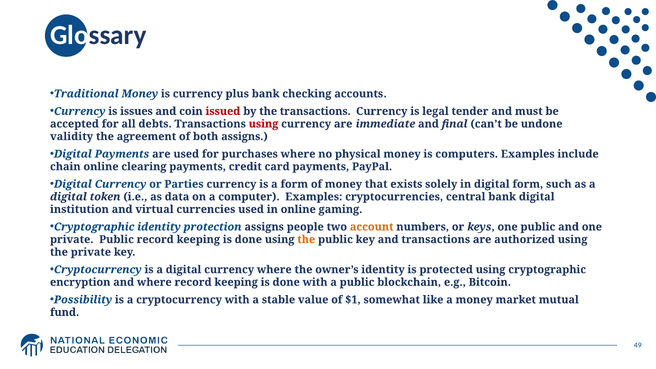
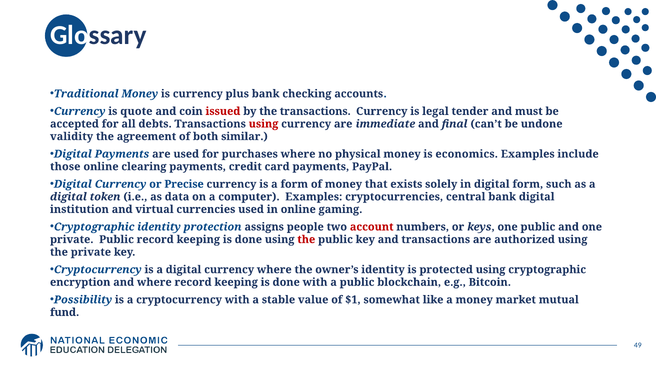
issues: issues -> quote
both assigns: assigns -> similar
computers: computers -> economics
chain: chain -> those
Parties: Parties -> Precise
account colour: orange -> red
the at (306, 239) colour: orange -> red
